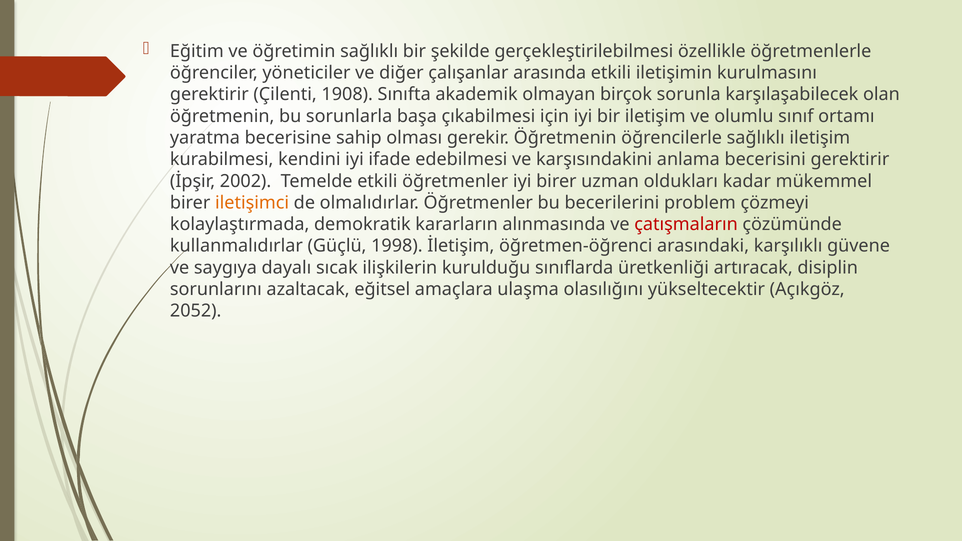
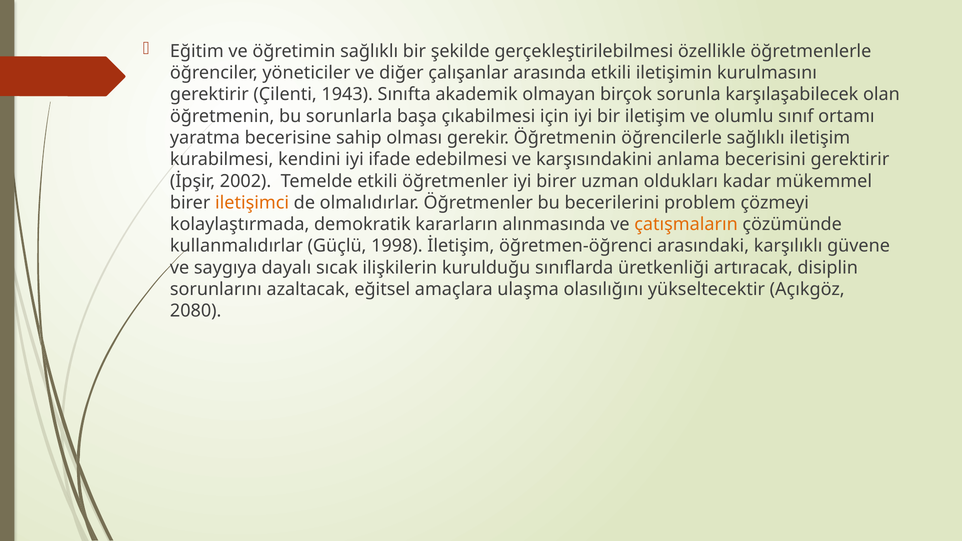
1908: 1908 -> 1943
çatışmaların colour: red -> orange
2052: 2052 -> 2080
